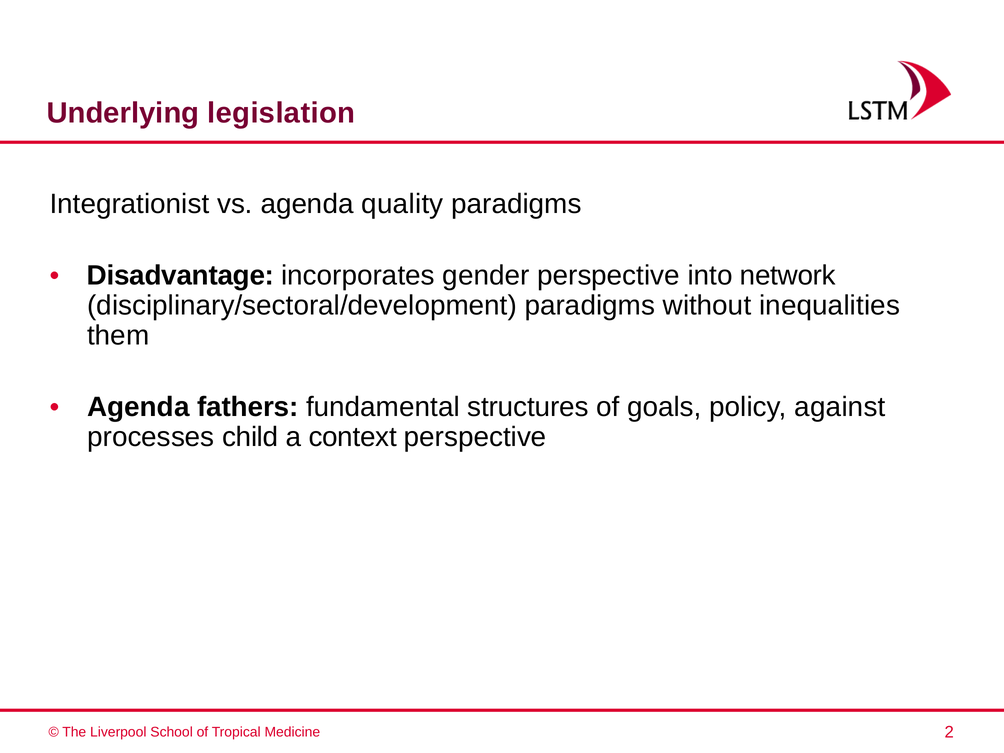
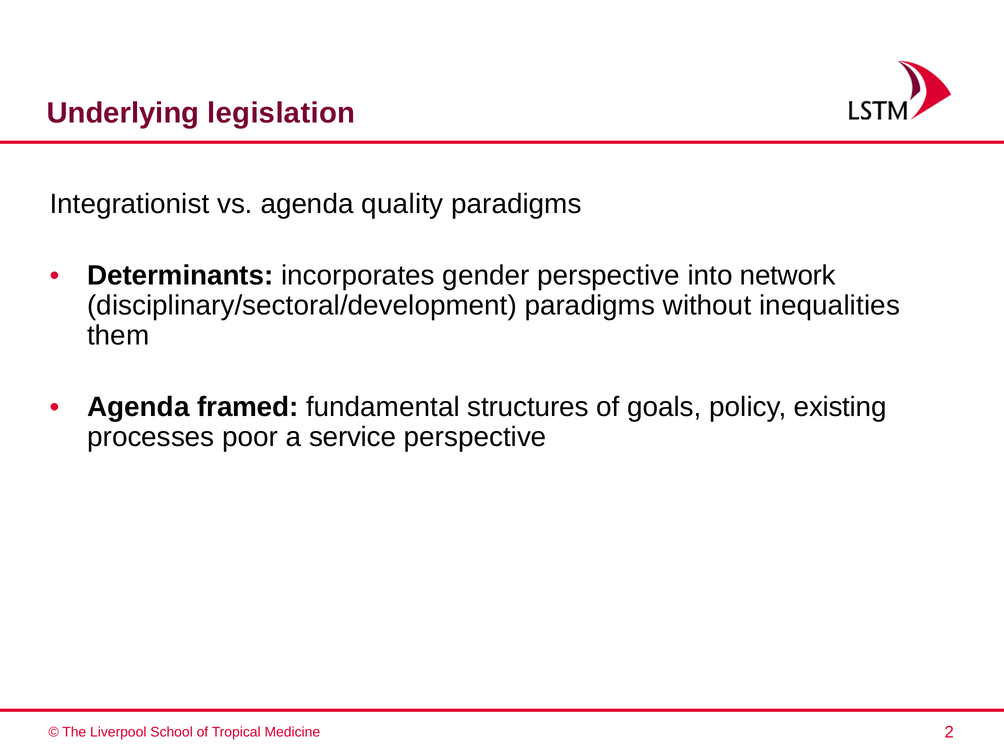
Disadvantage: Disadvantage -> Determinants
fathers: fathers -> framed
against: against -> existing
child: child -> poor
context: context -> service
